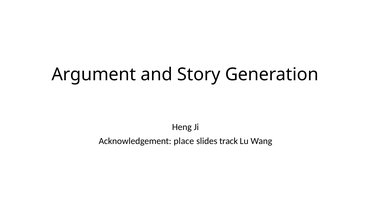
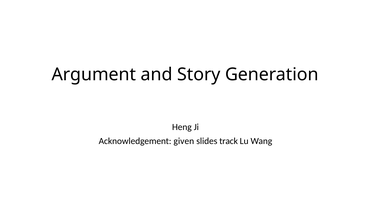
place: place -> given
